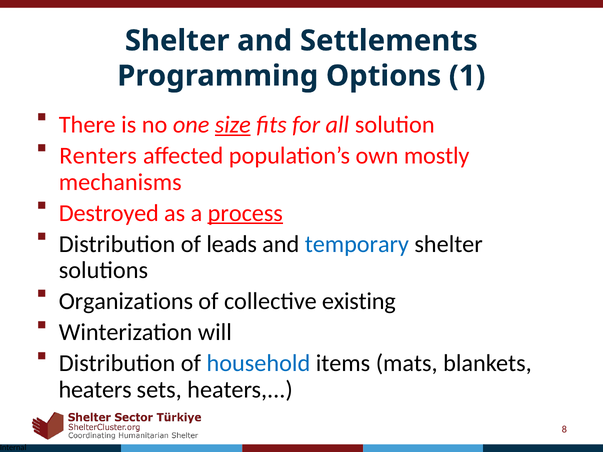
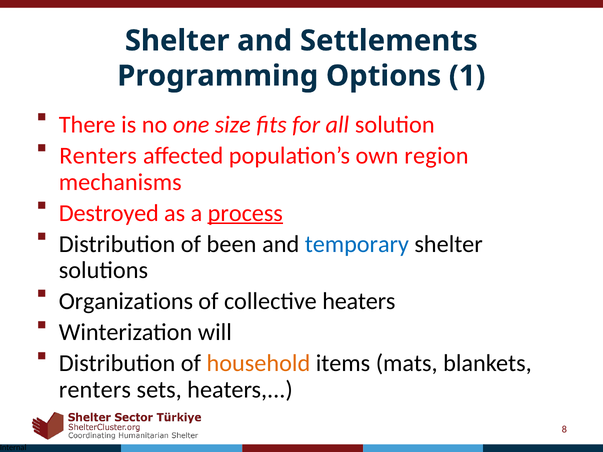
size underline: present -> none
mostly: mostly -> region
leads: leads -> been
collective existing: existing -> heaters
household colour: blue -> orange
heaters at (95, 390): heaters -> renters
